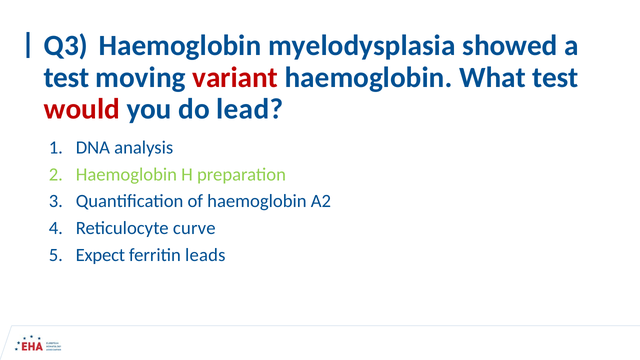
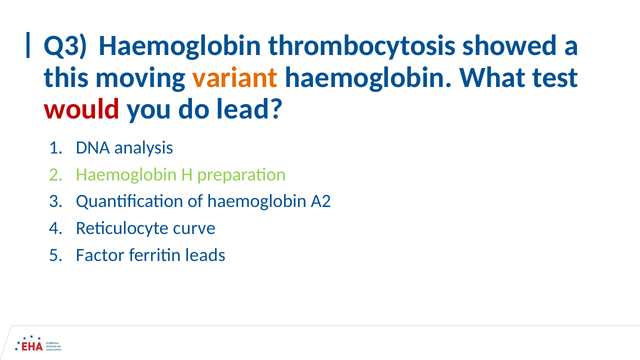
myelodysplasia: myelodysplasia -> thrombocytosis
test at (67, 77): test -> this
variant colour: red -> orange
Expect: Expect -> Factor
